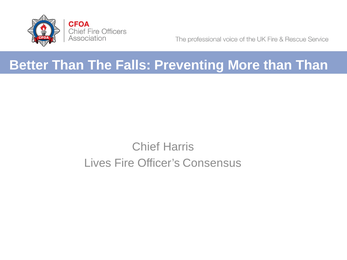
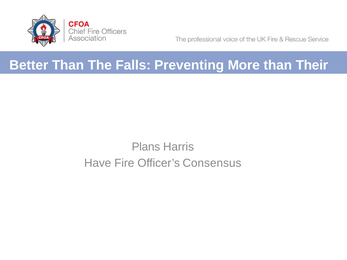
than Than: Than -> Their
Chief: Chief -> Plans
Lives: Lives -> Have
